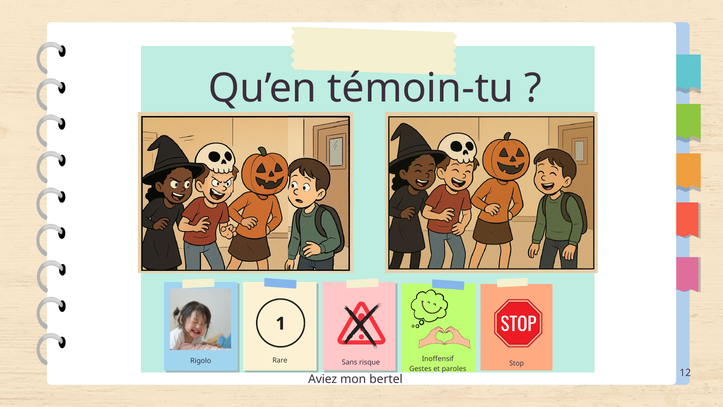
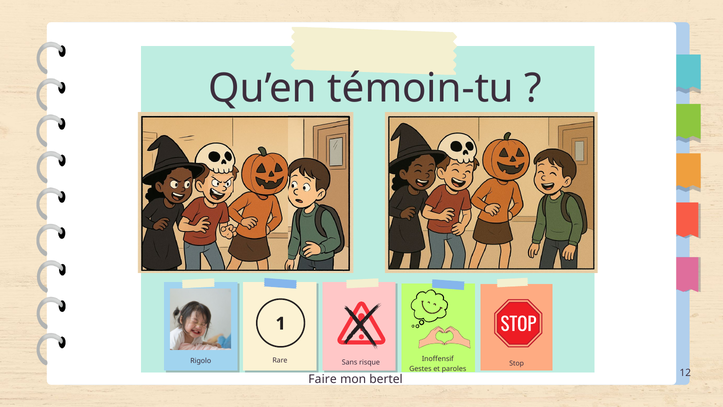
Aviez: Aviez -> Faire
